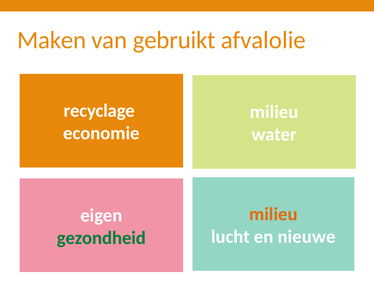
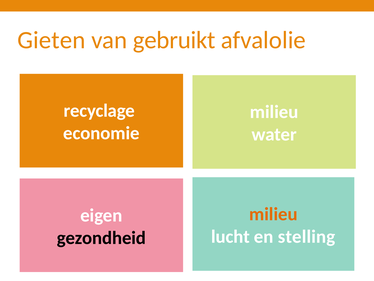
Maken: Maken -> Gieten
nieuwe: nieuwe -> stelling
gezondheid colour: green -> black
